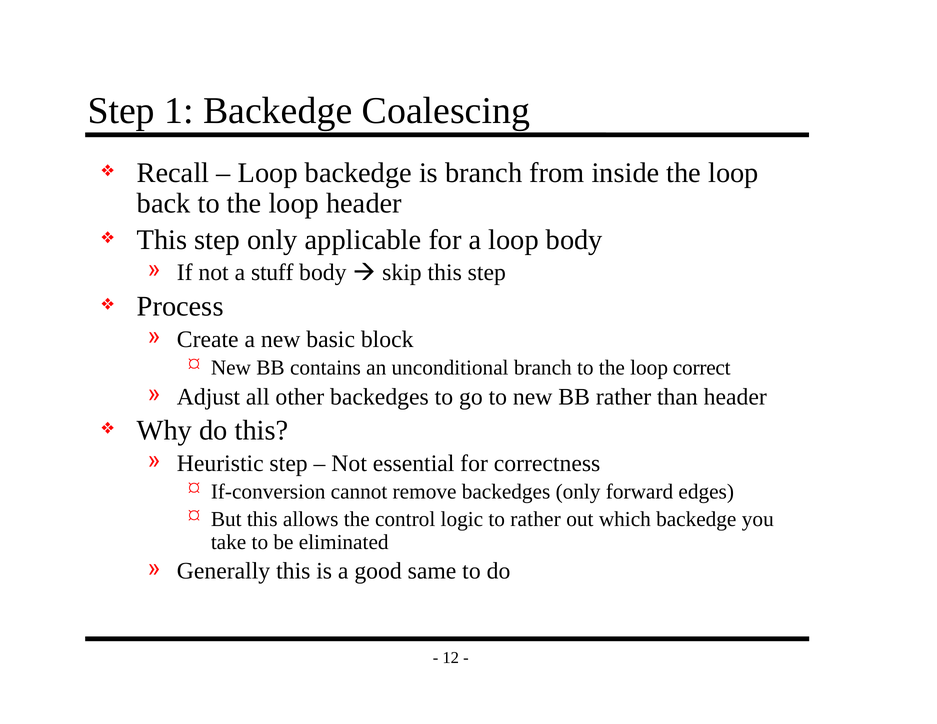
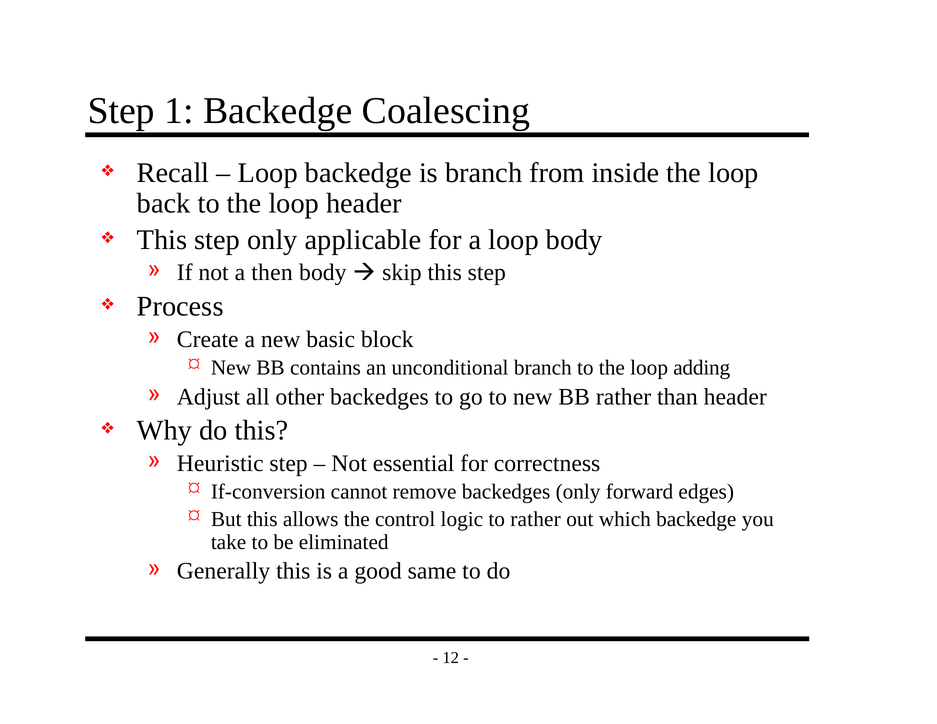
stuff: stuff -> then
correct: correct -> adding
